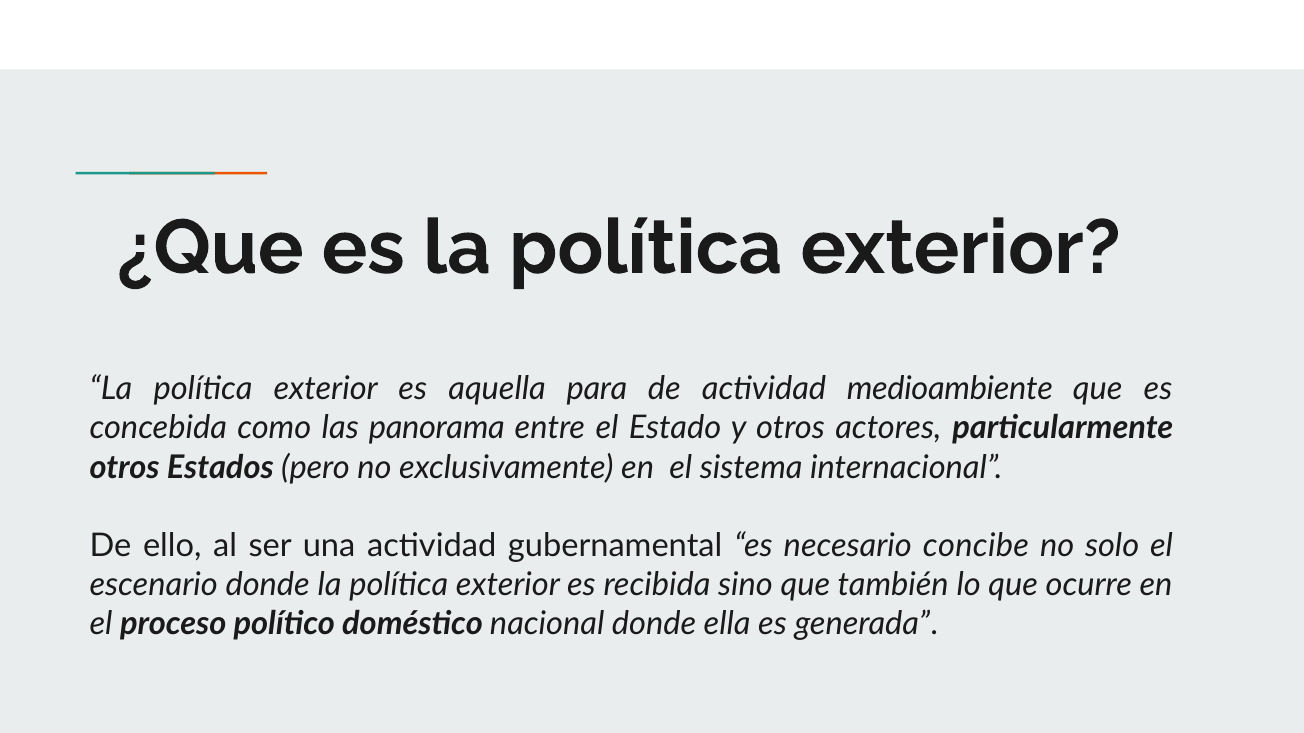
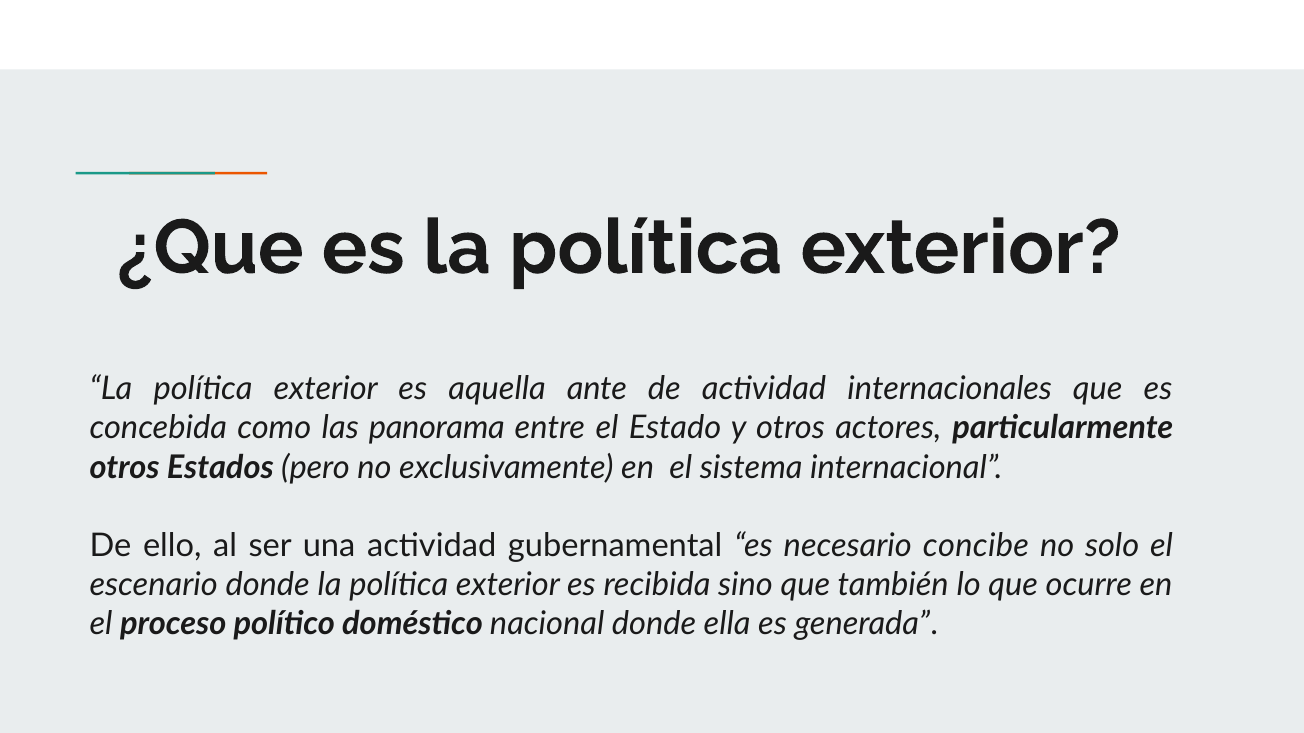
para: para -> ante
medioambiente: medioambiente -> internacionales
